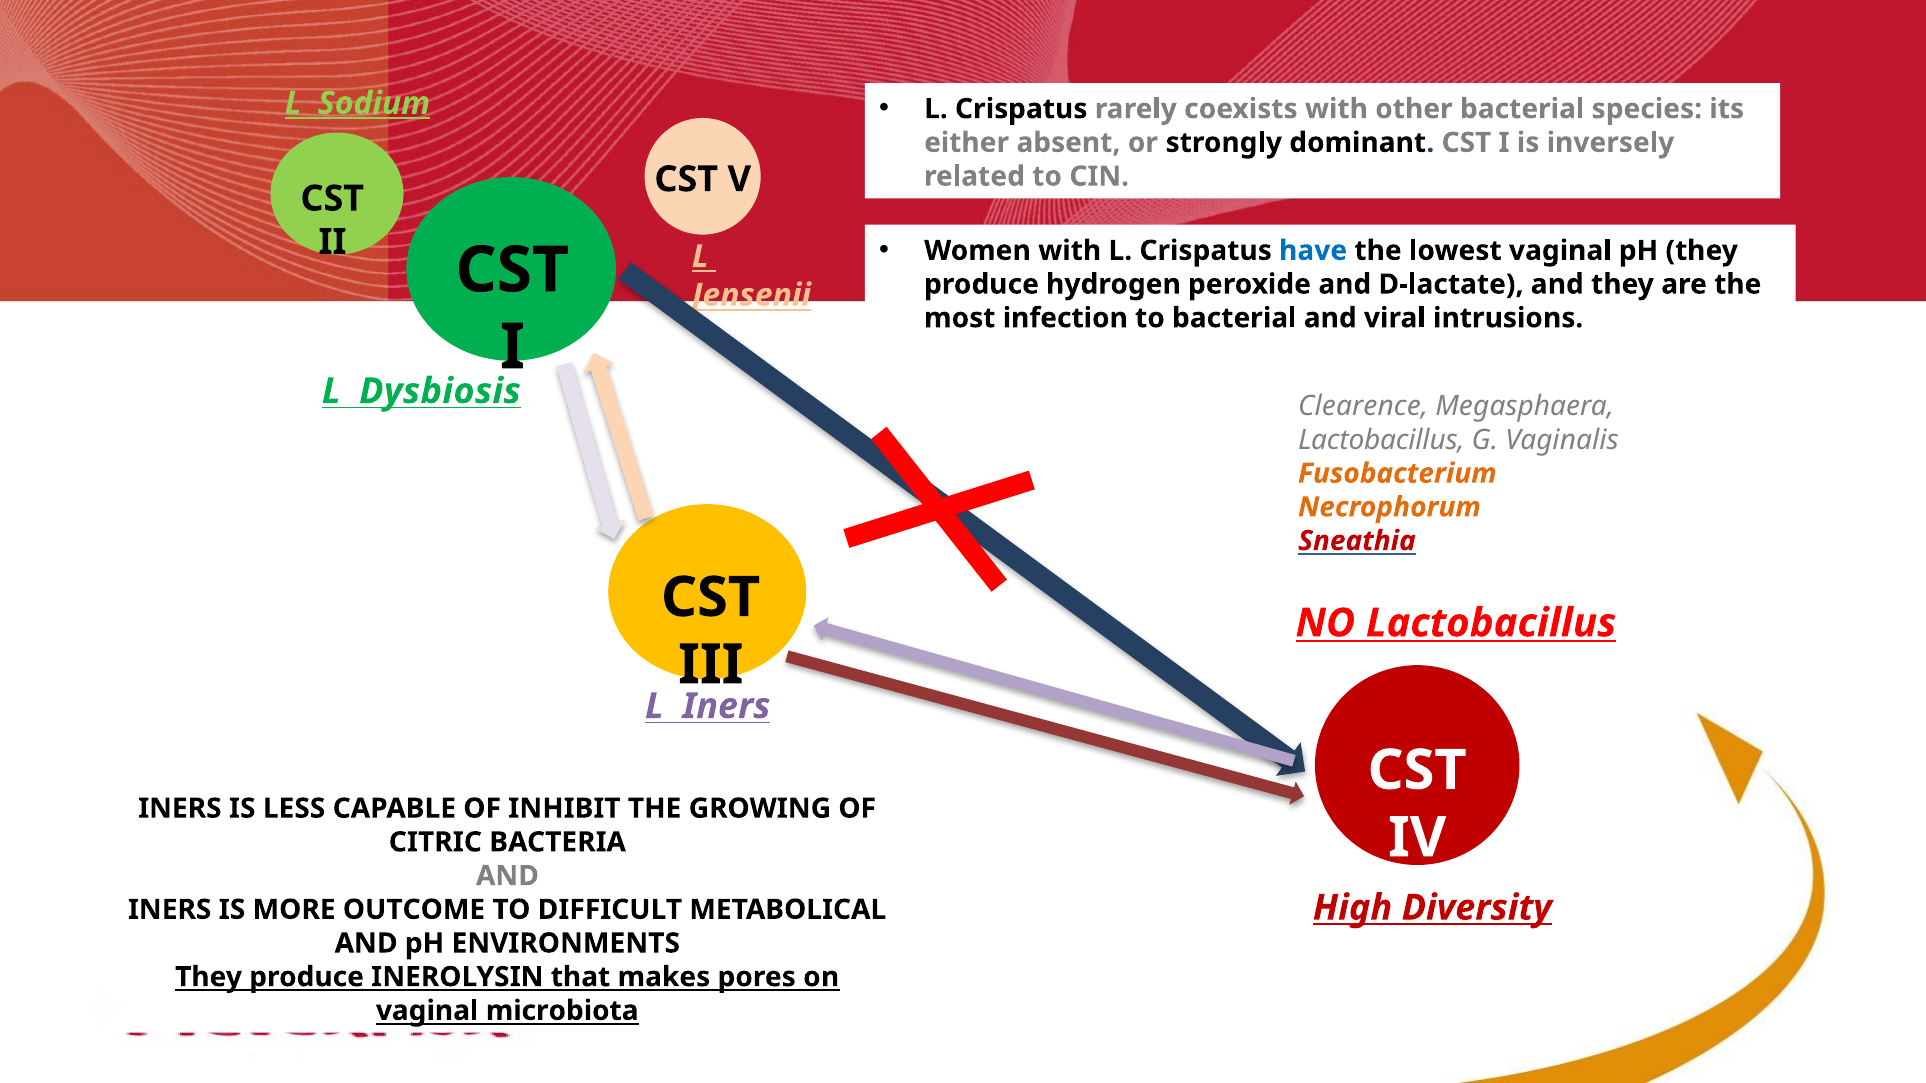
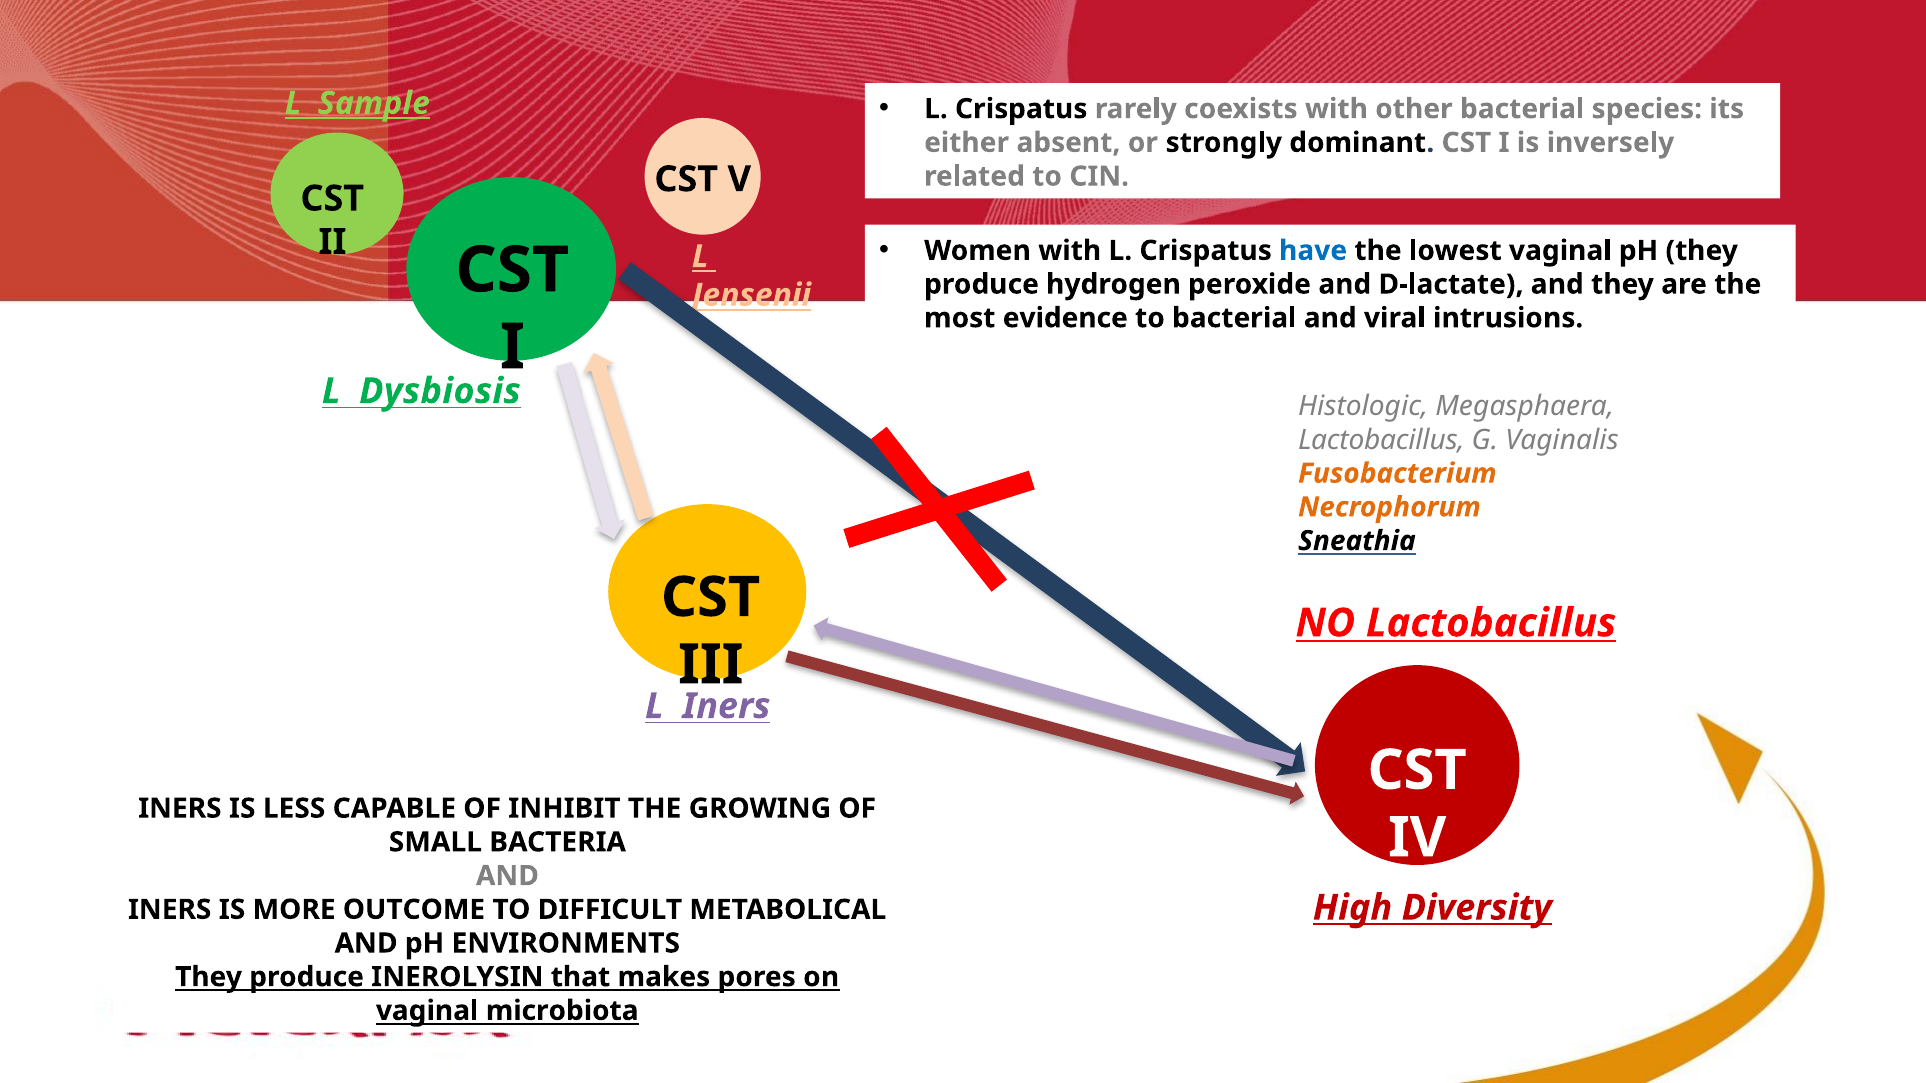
Sodium: Sodium -> Sample
infection: infection -> evidence
Clearence: Clearence -> Histologic
Sneathia colour: red -> black
CITRIC: CITRIC -> SMALL
